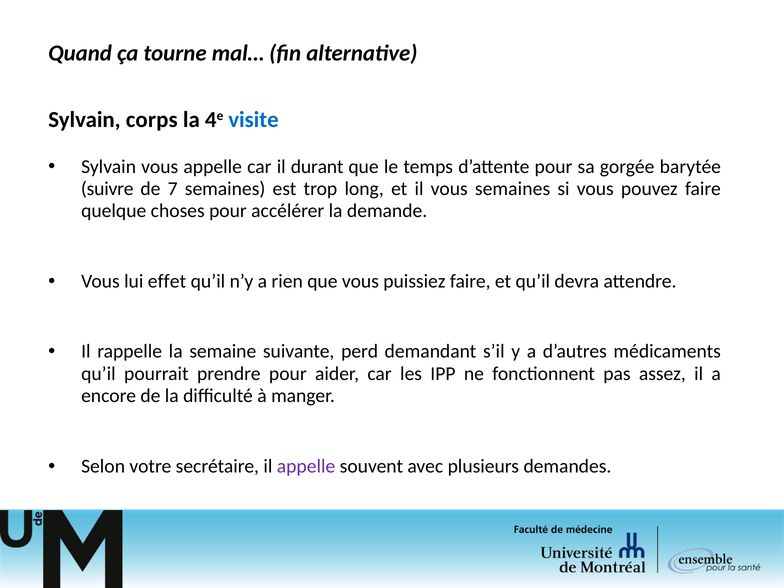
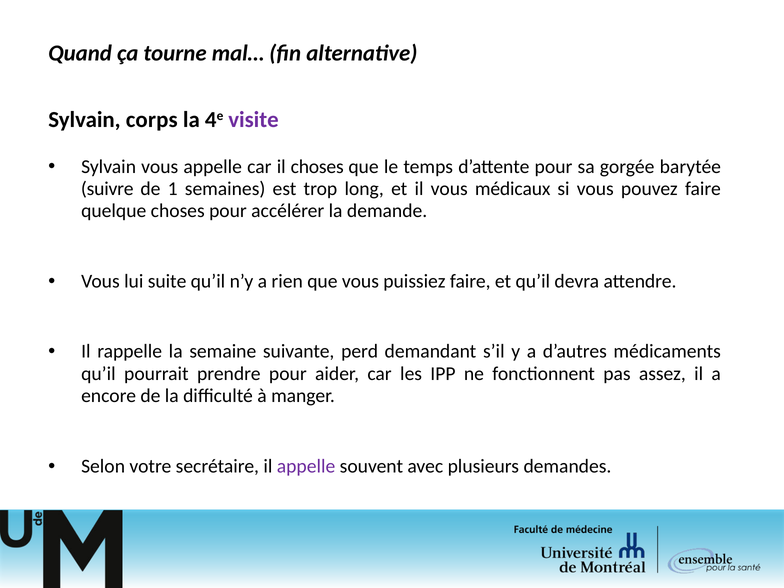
visite colour: blue -> purple
il durant: durant -> choses
7: 7 -> 1
vous semaines: semaines -> médicaux
effet: effet -> suite
